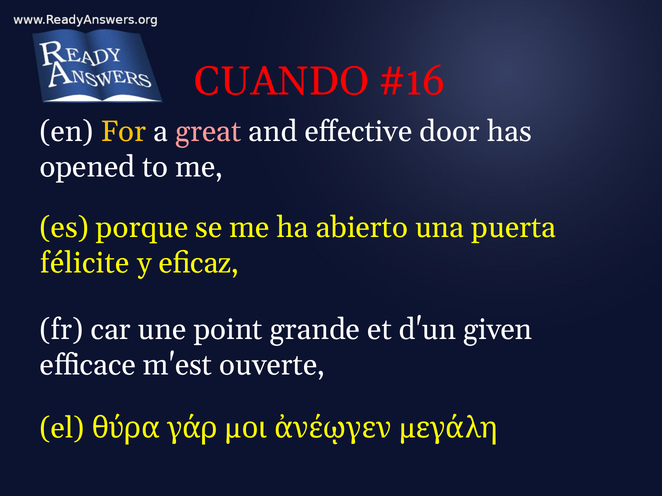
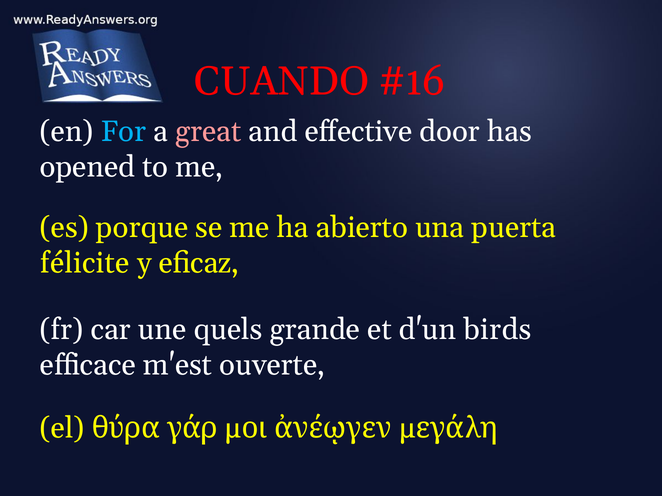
For colour: yellow -> light blue
point: point -> quels
given: given -> birds
